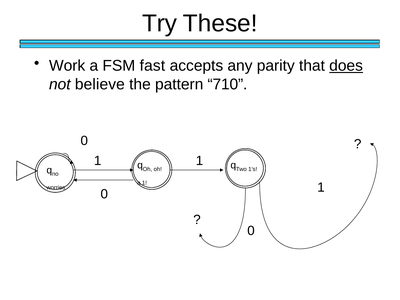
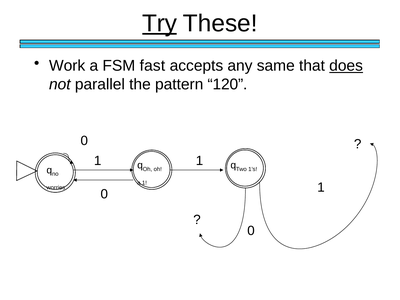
Try underline: none -> present
parity: parity -> same
believe: believe -> parallel
710: 710 -> 120
